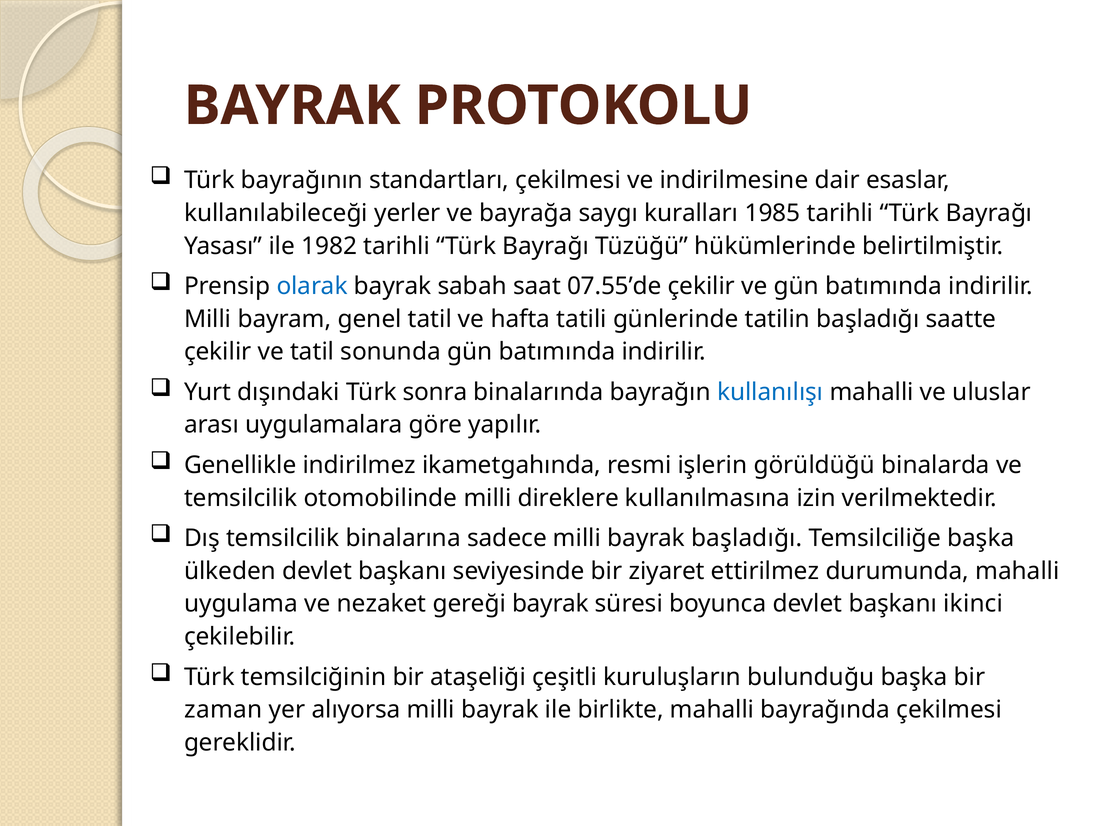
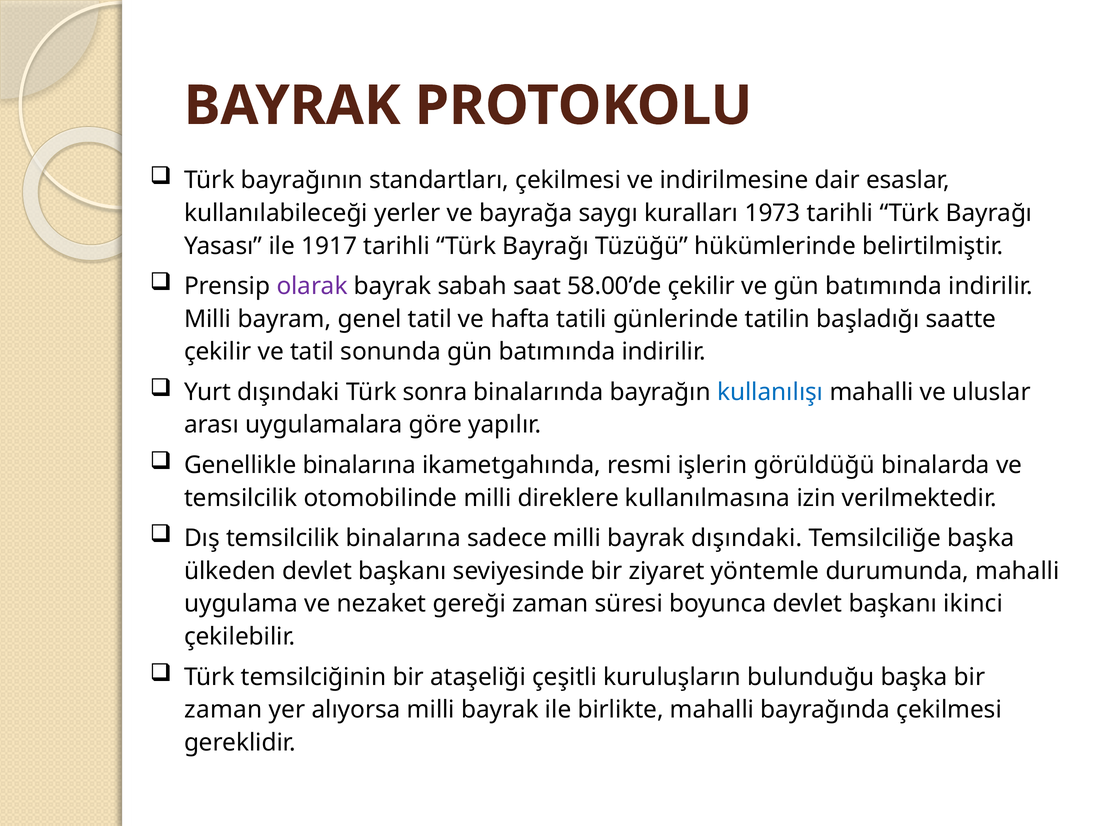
1985: 1985 -> 1973
1982: 1982 -> 1917
olarak colour: blue -> purple
07.55’de: 07.55’de -> 58.00’de
Genellikle indirilmez: indirilmez -> binalarına
bayrak başladığı: başladığı -> dışındaki
ettirilmez: ettirilmez -> yöntemle
gereği bayrak: bayrak -> zaman
